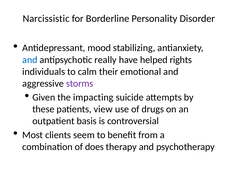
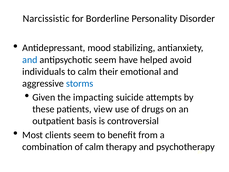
antipsychotic really: really -> seem
rights: rights -> avoid
storms colour: purple -> blue
of does: does -> calm
